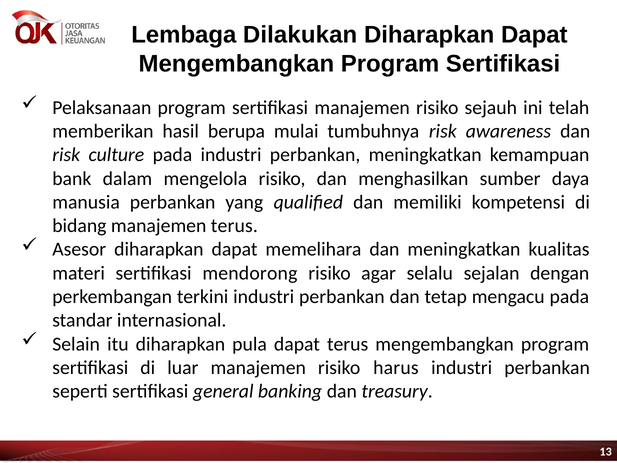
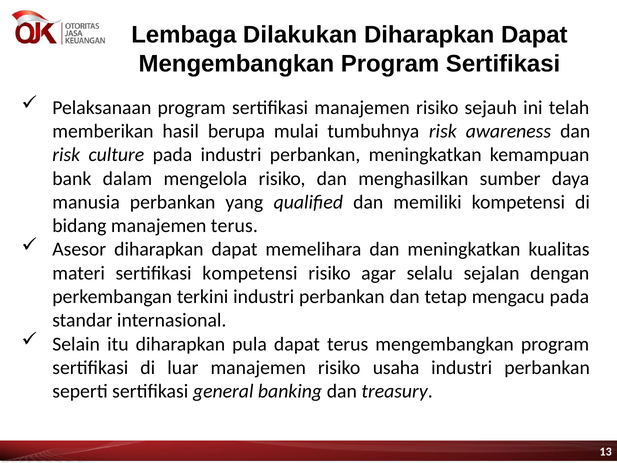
sertifikasi mendorong: mendorong -> kompetensi
harus: harus -> usaha
